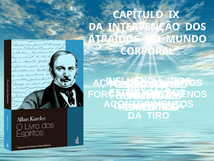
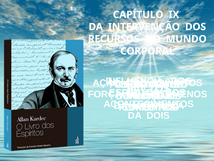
ATRAÍDOS: ATRAÍDOS -> RECURSOS
TIRO: TIRO -> DOIS
